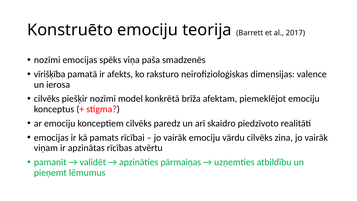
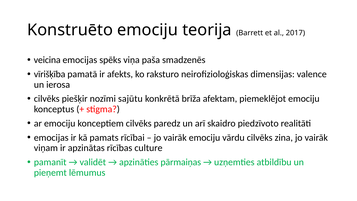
nozīmi at (47, 60): nozīmi -> veicina
model: model -> sajūtu
atvērtu: atvērtu -> culture
